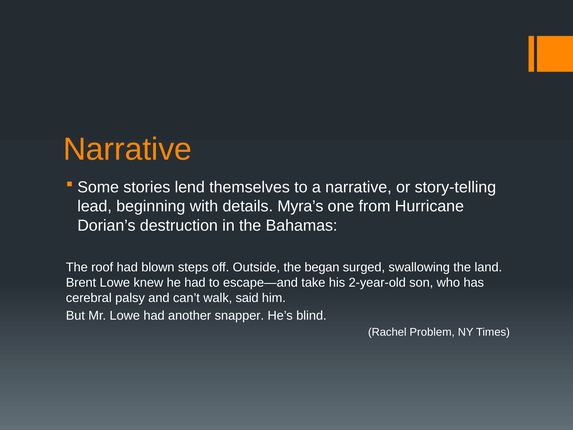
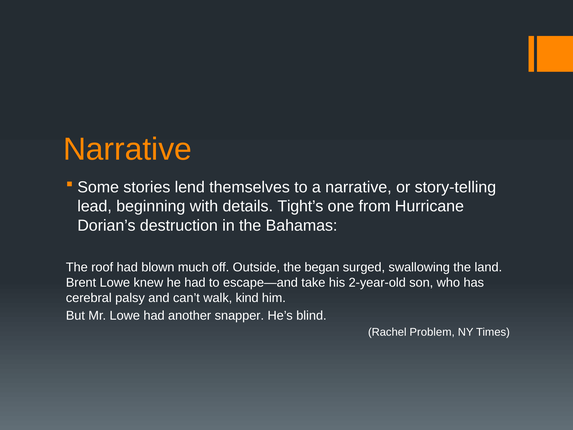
Myra’s: Myra’s -> Tight’s
steps: steps -> much
said: said -> kind
